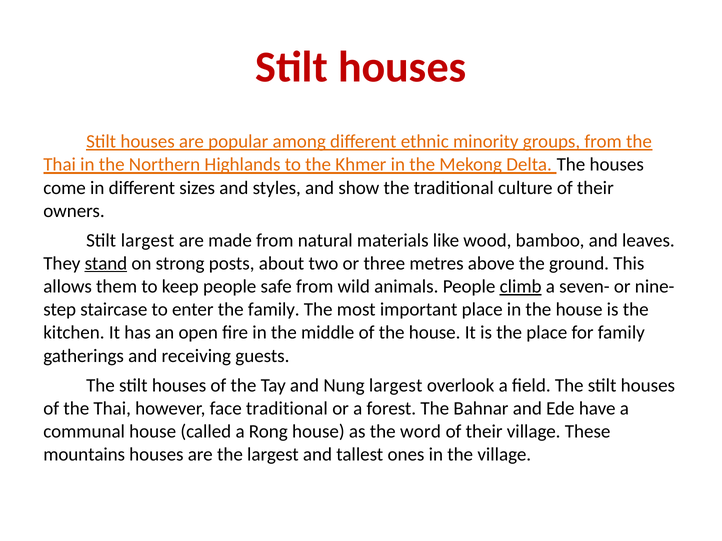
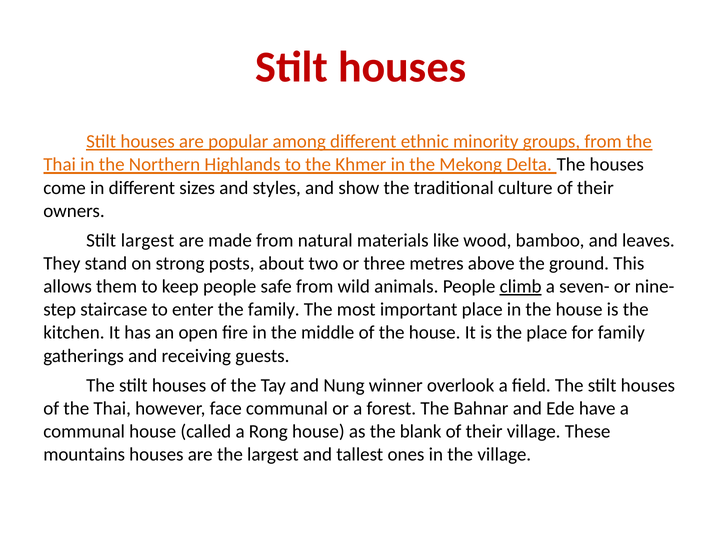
stand underline: present -> none
Nung largest: largest -> winner
face traditional: traditional -> communal
word: word -> blank
